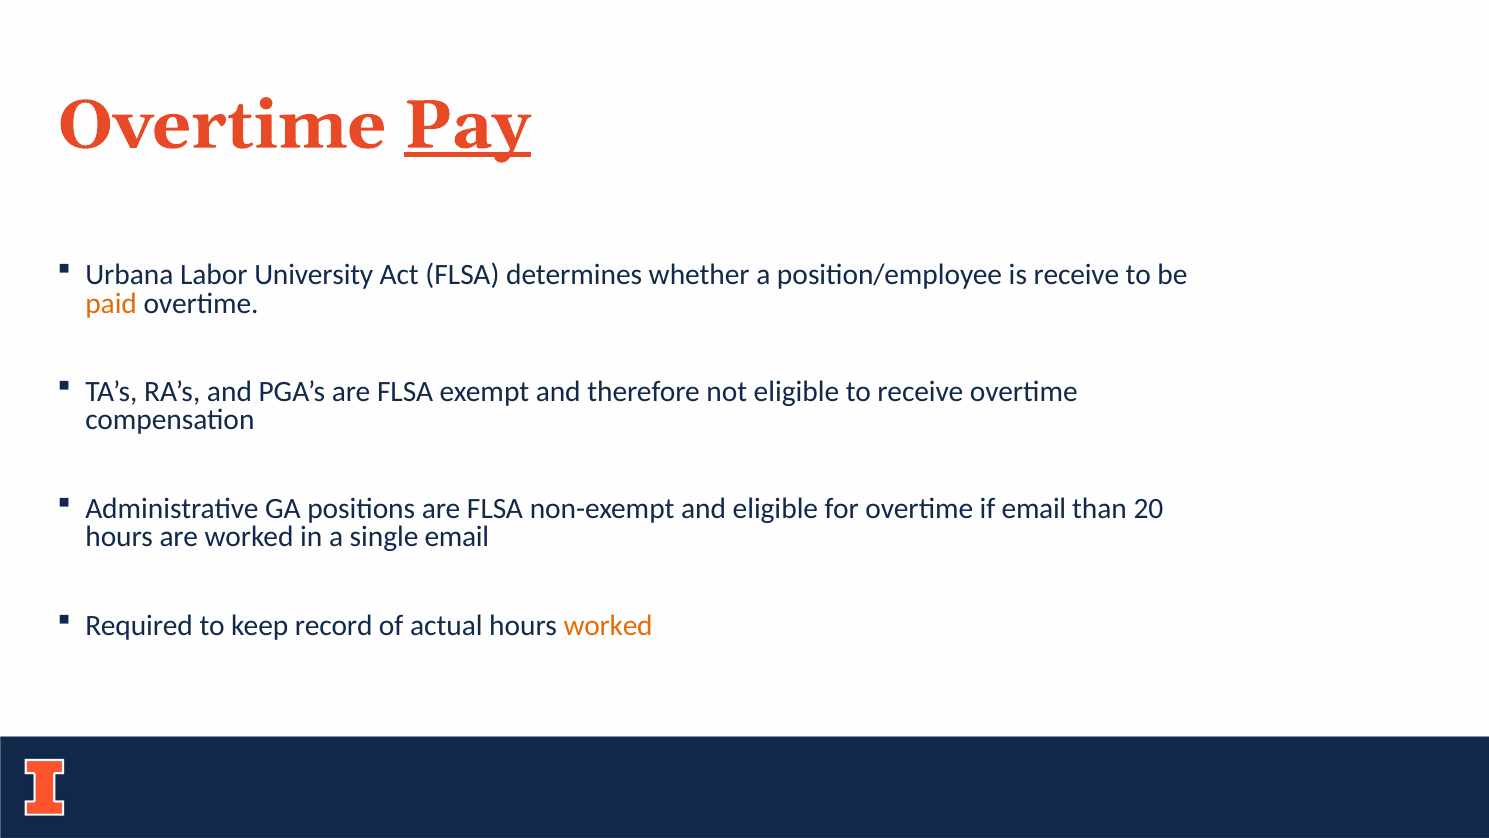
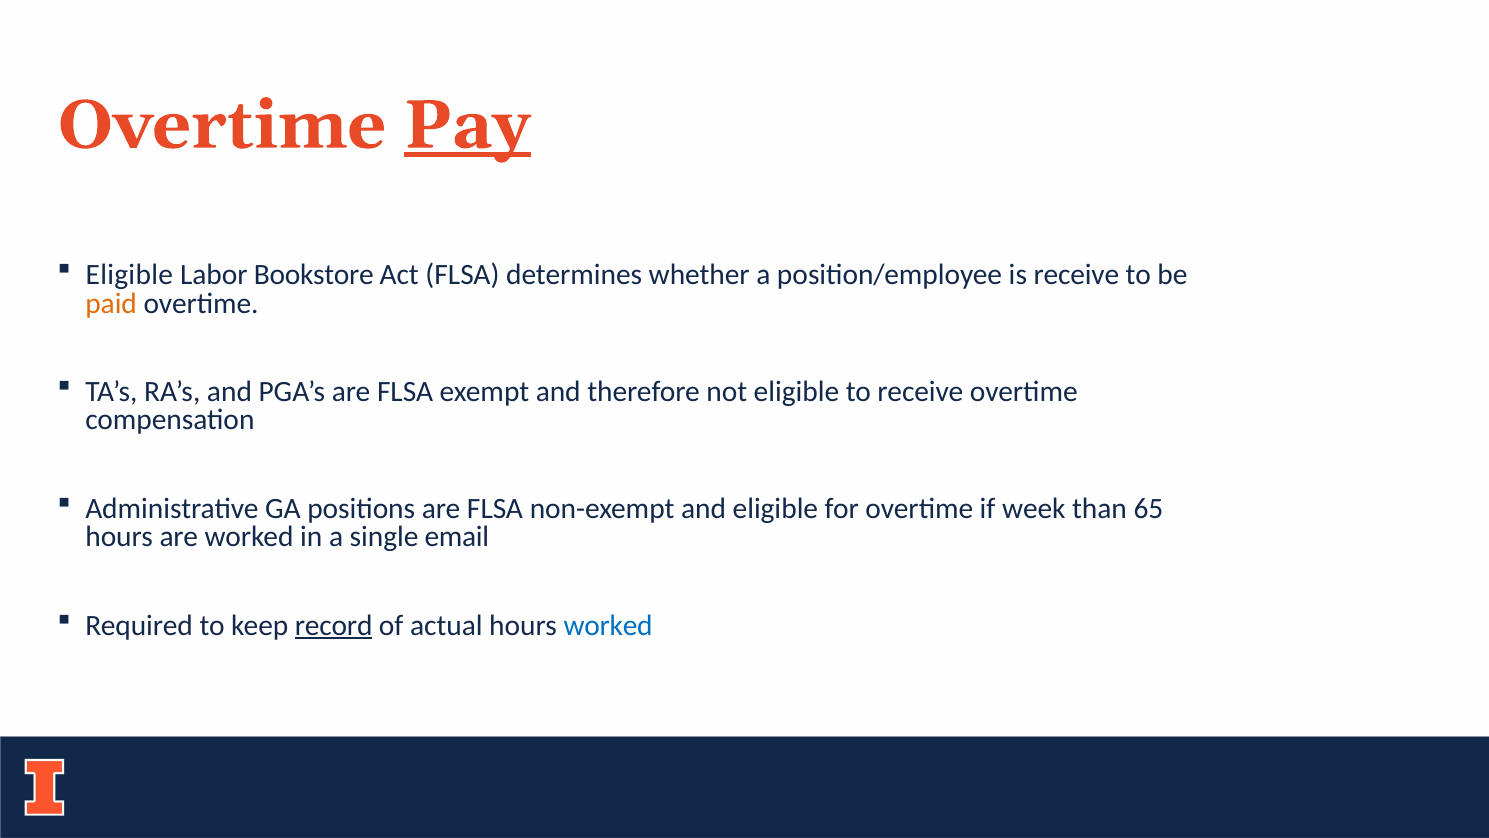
Urbana at (129, 275): Urbana -> Eligible
University: University -> Bookstore
if email: email -> week
20: 20 -> 65
record underline: none -> present
worked at (608, 625) colour: orange -> blue
